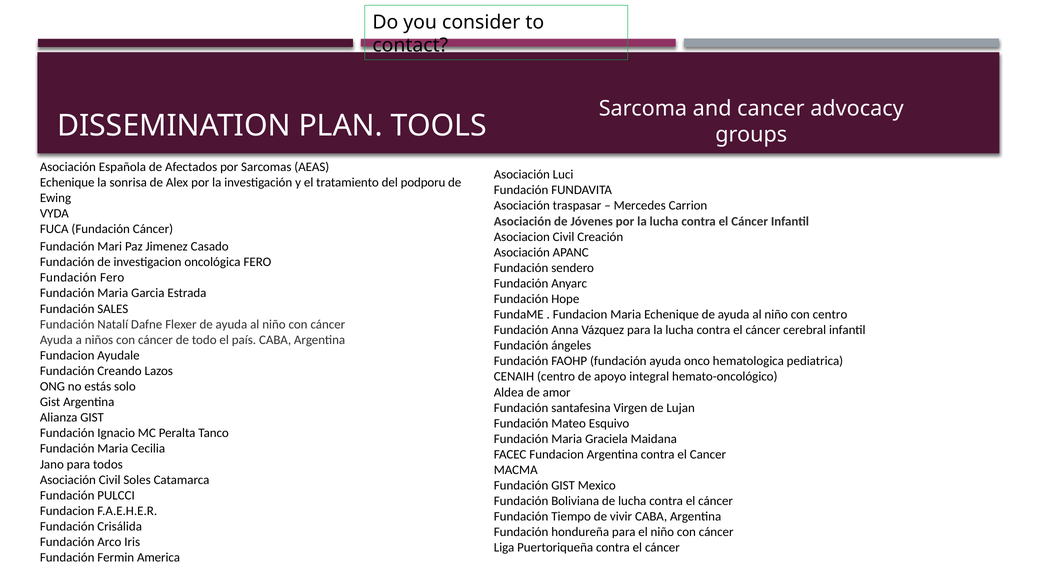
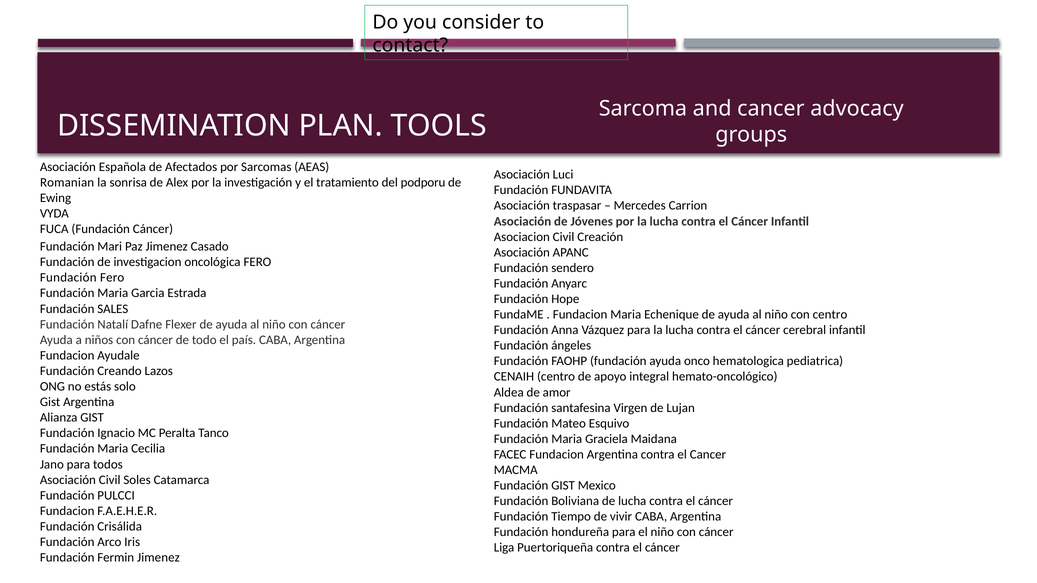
Echenique at (67, 182): Echenique -> Romanian
Fermin America: America -> Jimenez
